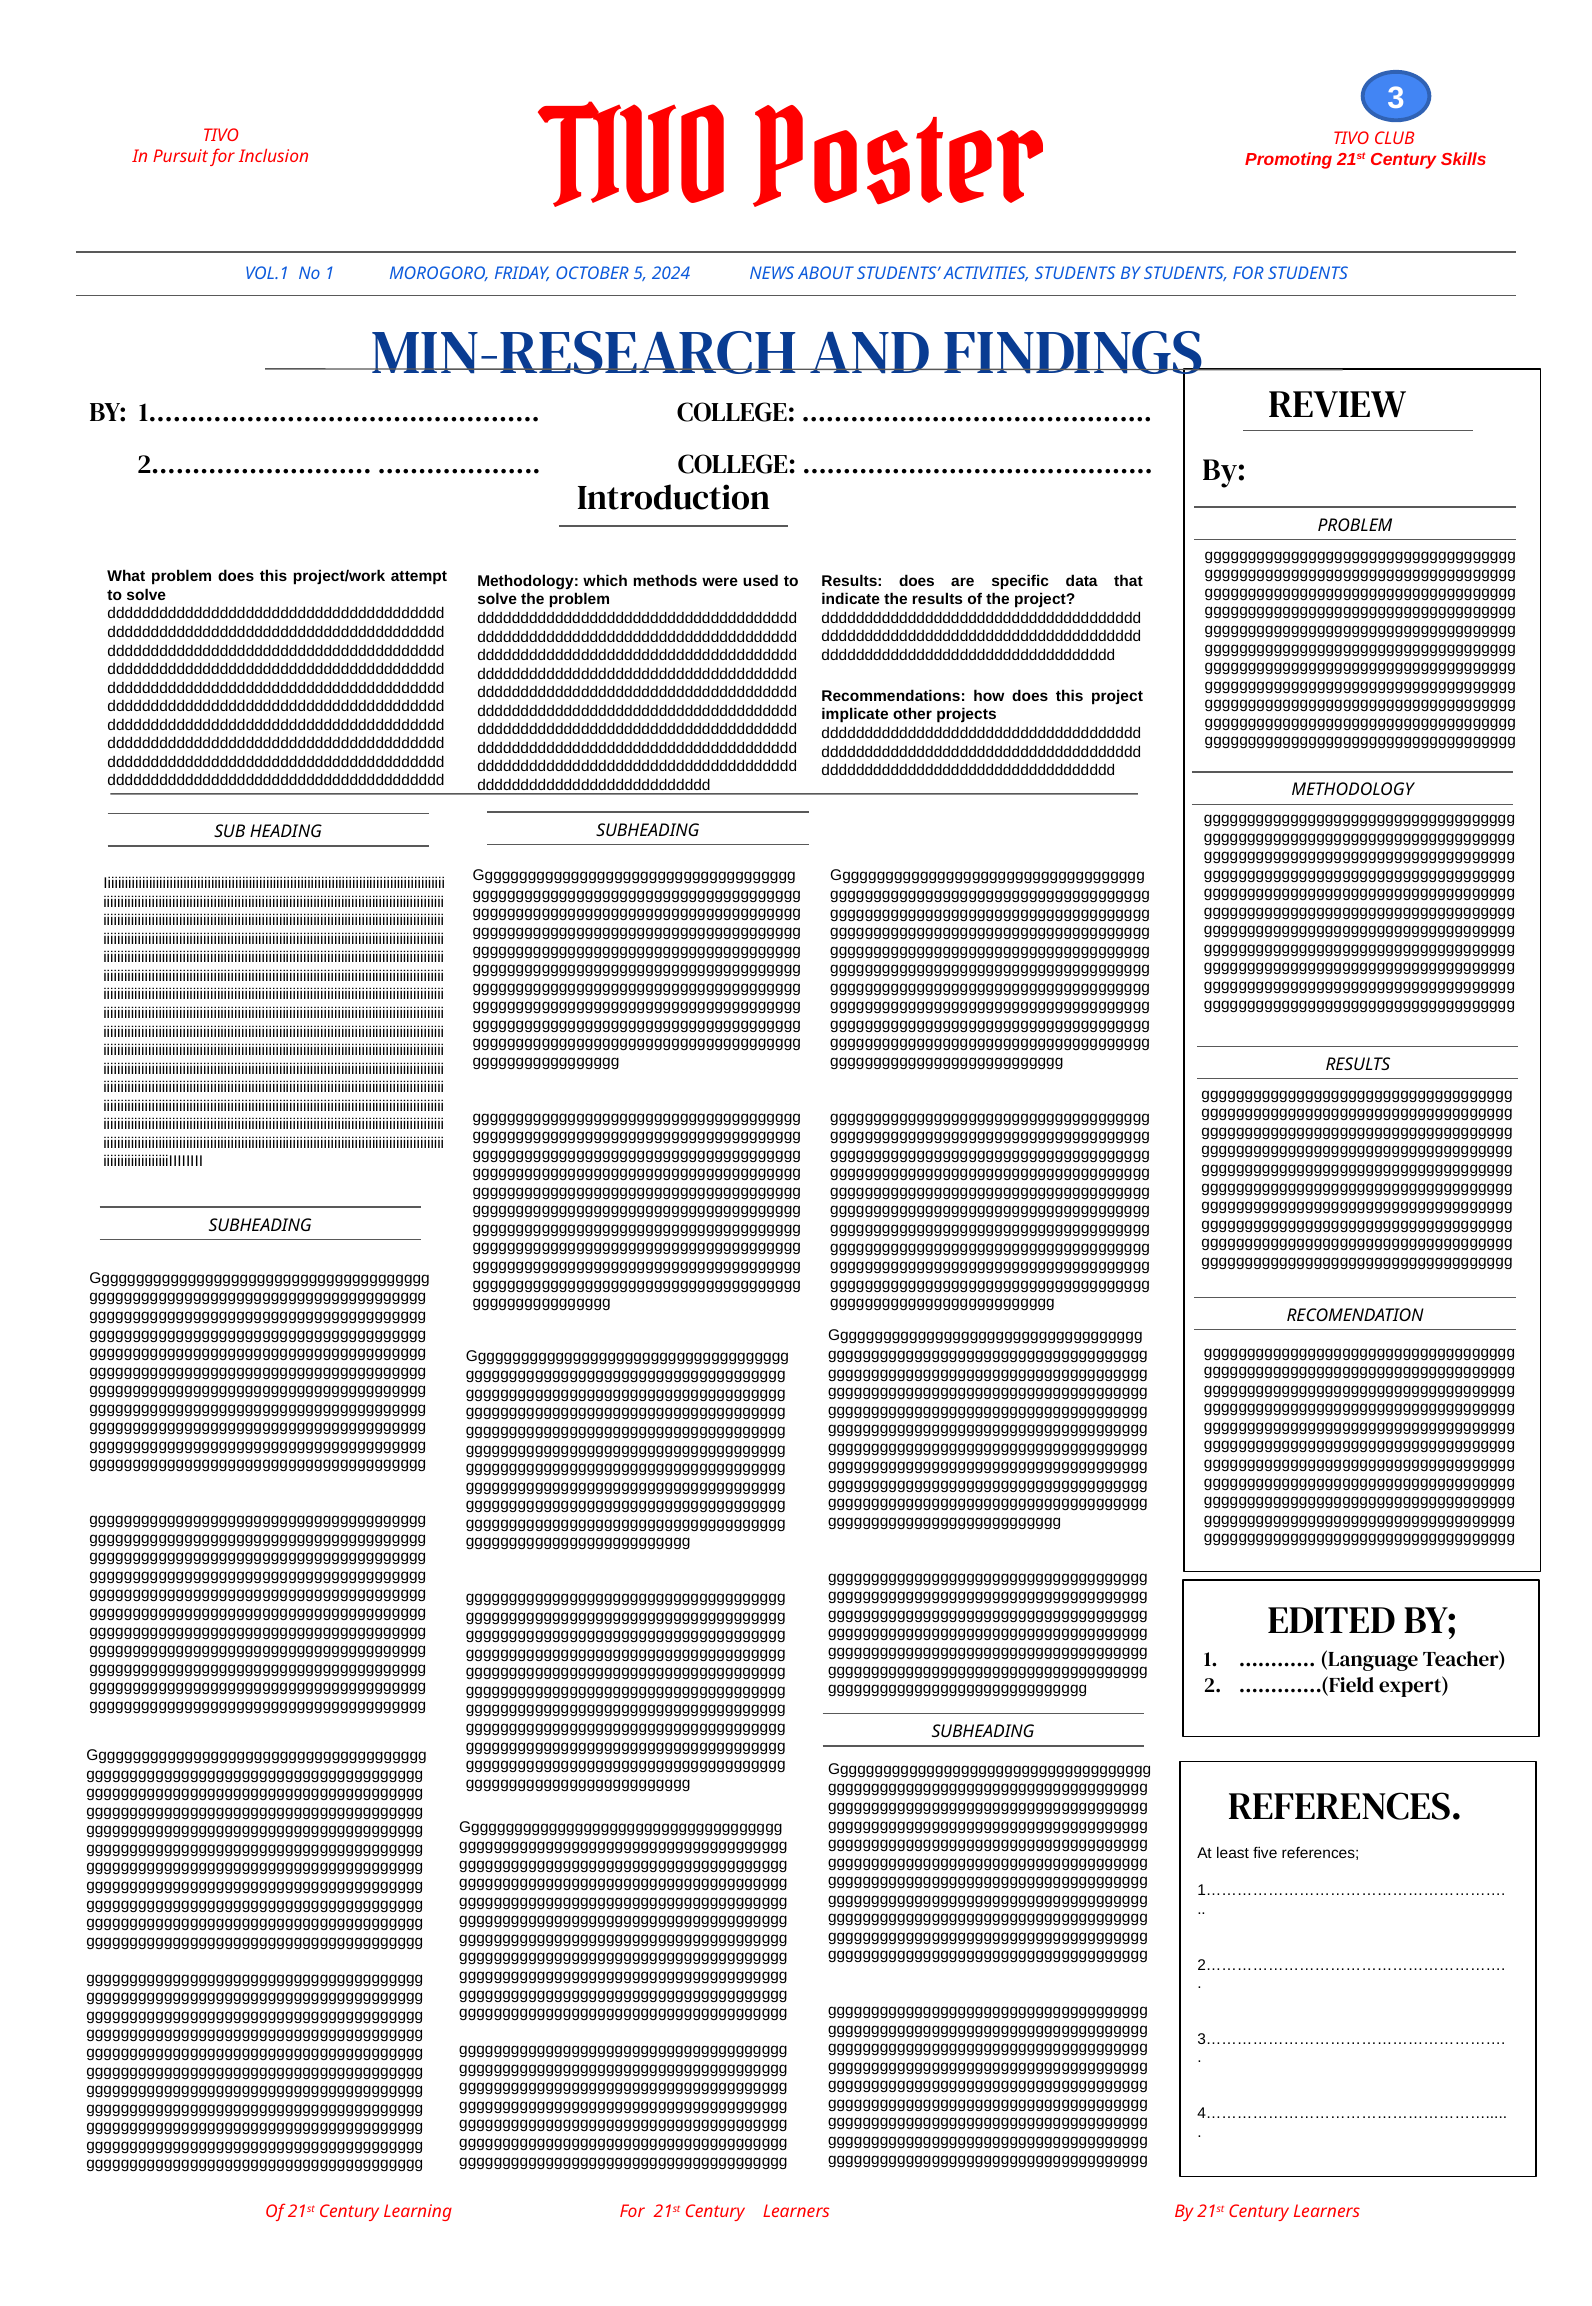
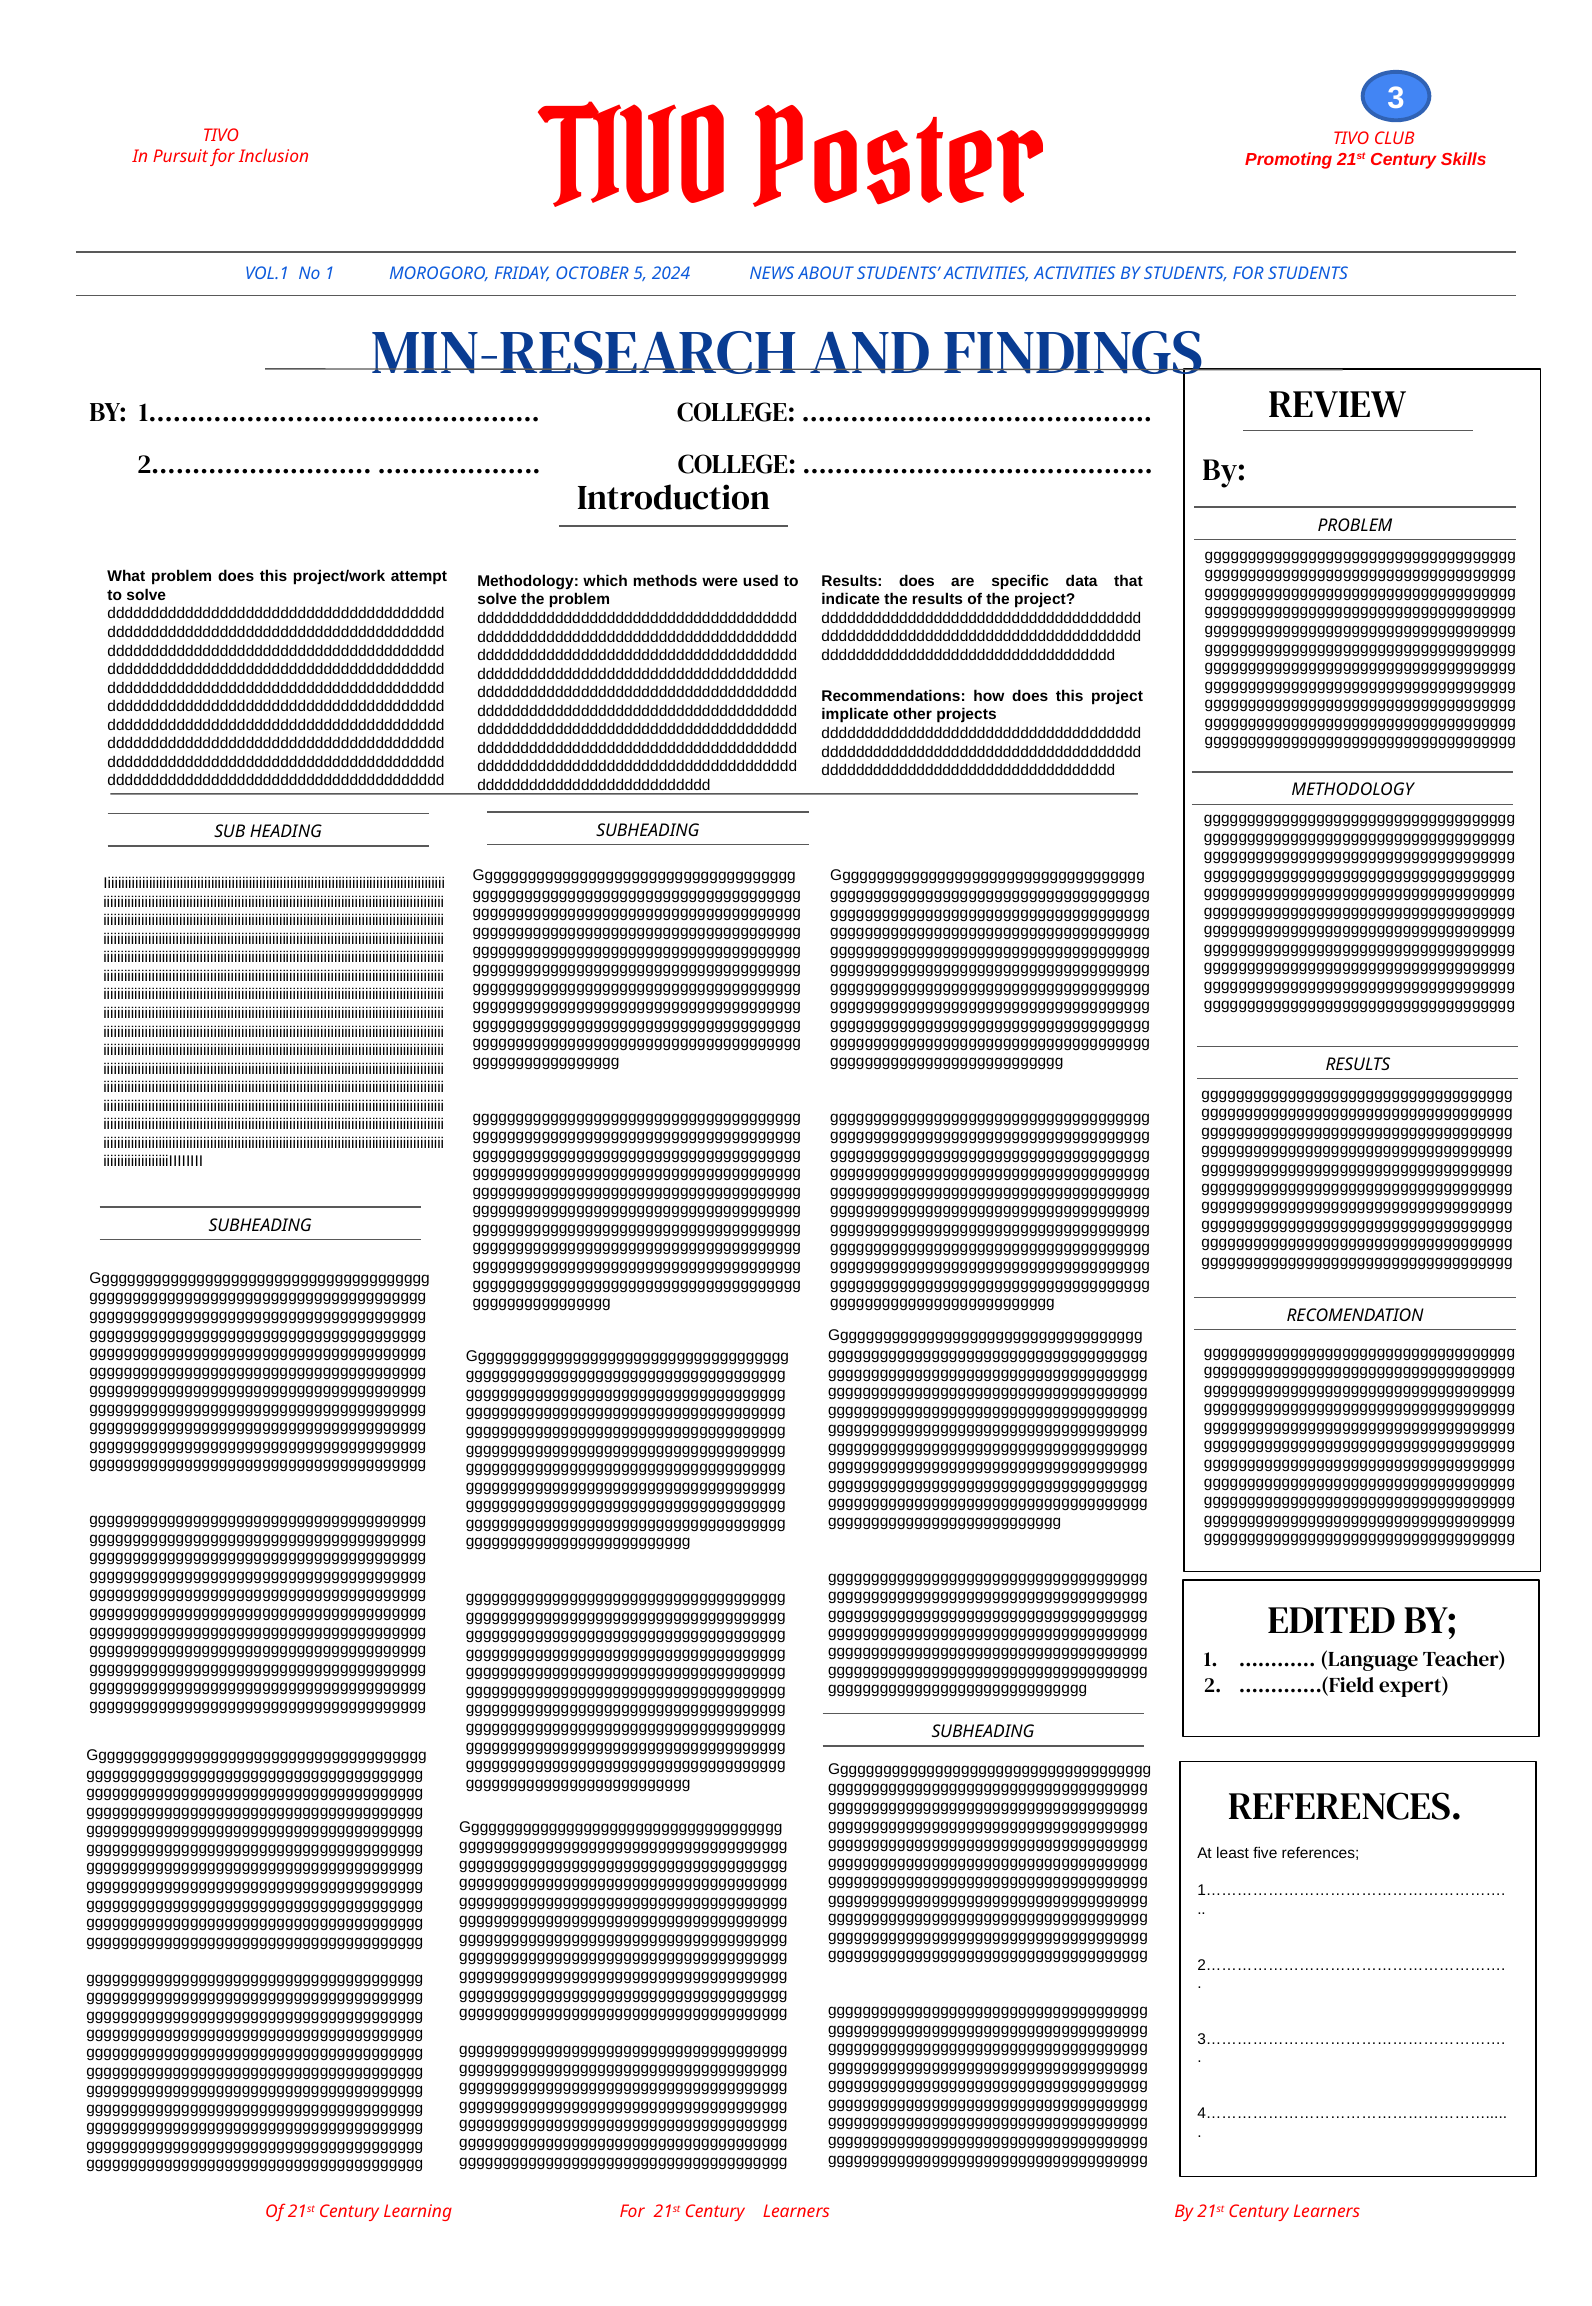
ACTIVITIES STUDENTS: STUDENTS -> ACTIVITIES
